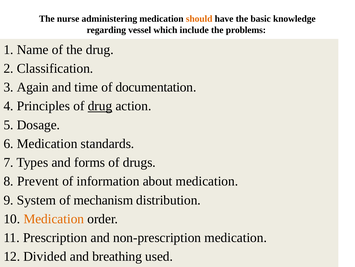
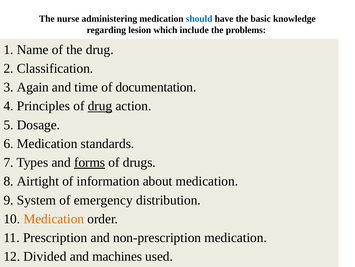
should colour: orange -> blue
vessel: vessel -> lesion
forms underline: none -> present
Prevent: Prevent -> Airtight
mechanism: mechanism -> emergency
breathing: breathing -> machines
